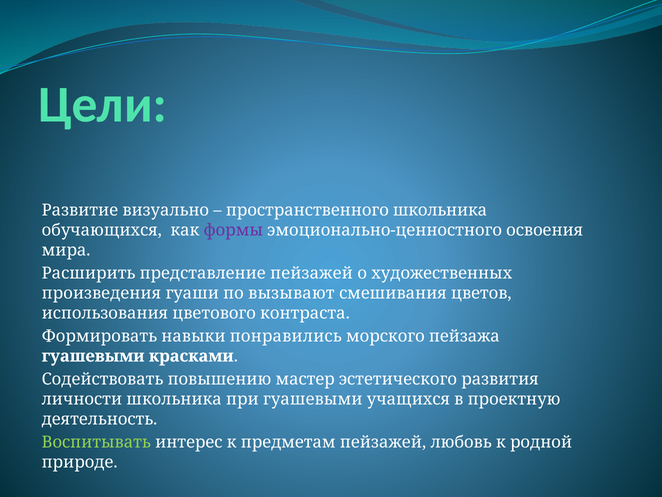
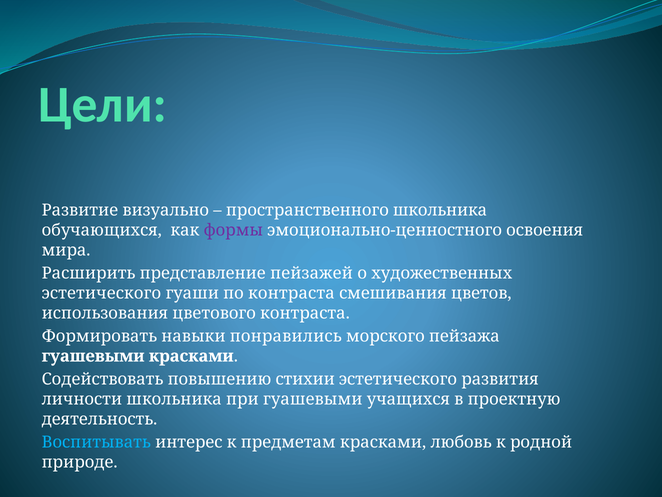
произведения at (101, 293): произведения -> эстетического
по вызывают: вызывают -> контраста
мастер: мастер -> стихии
Воспитывать colour: light green -> light blue
предметам пейзажей: пейзажей -> красками
